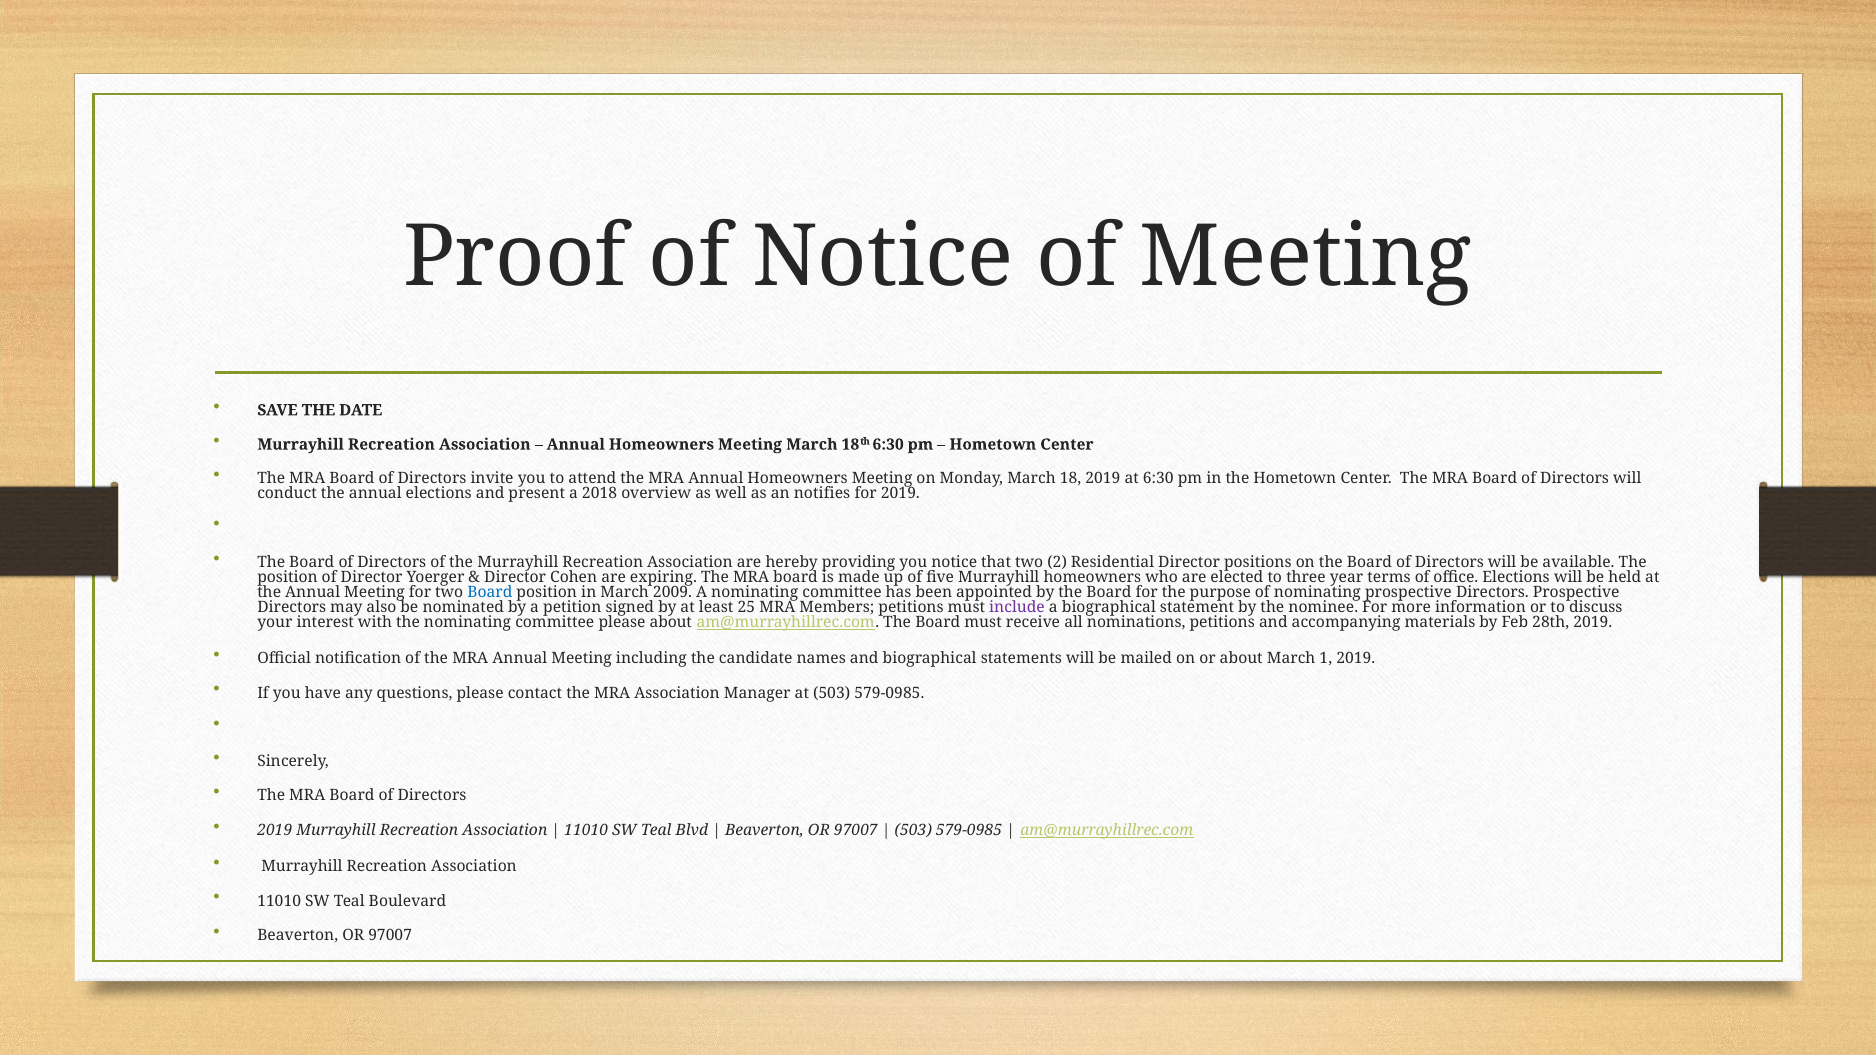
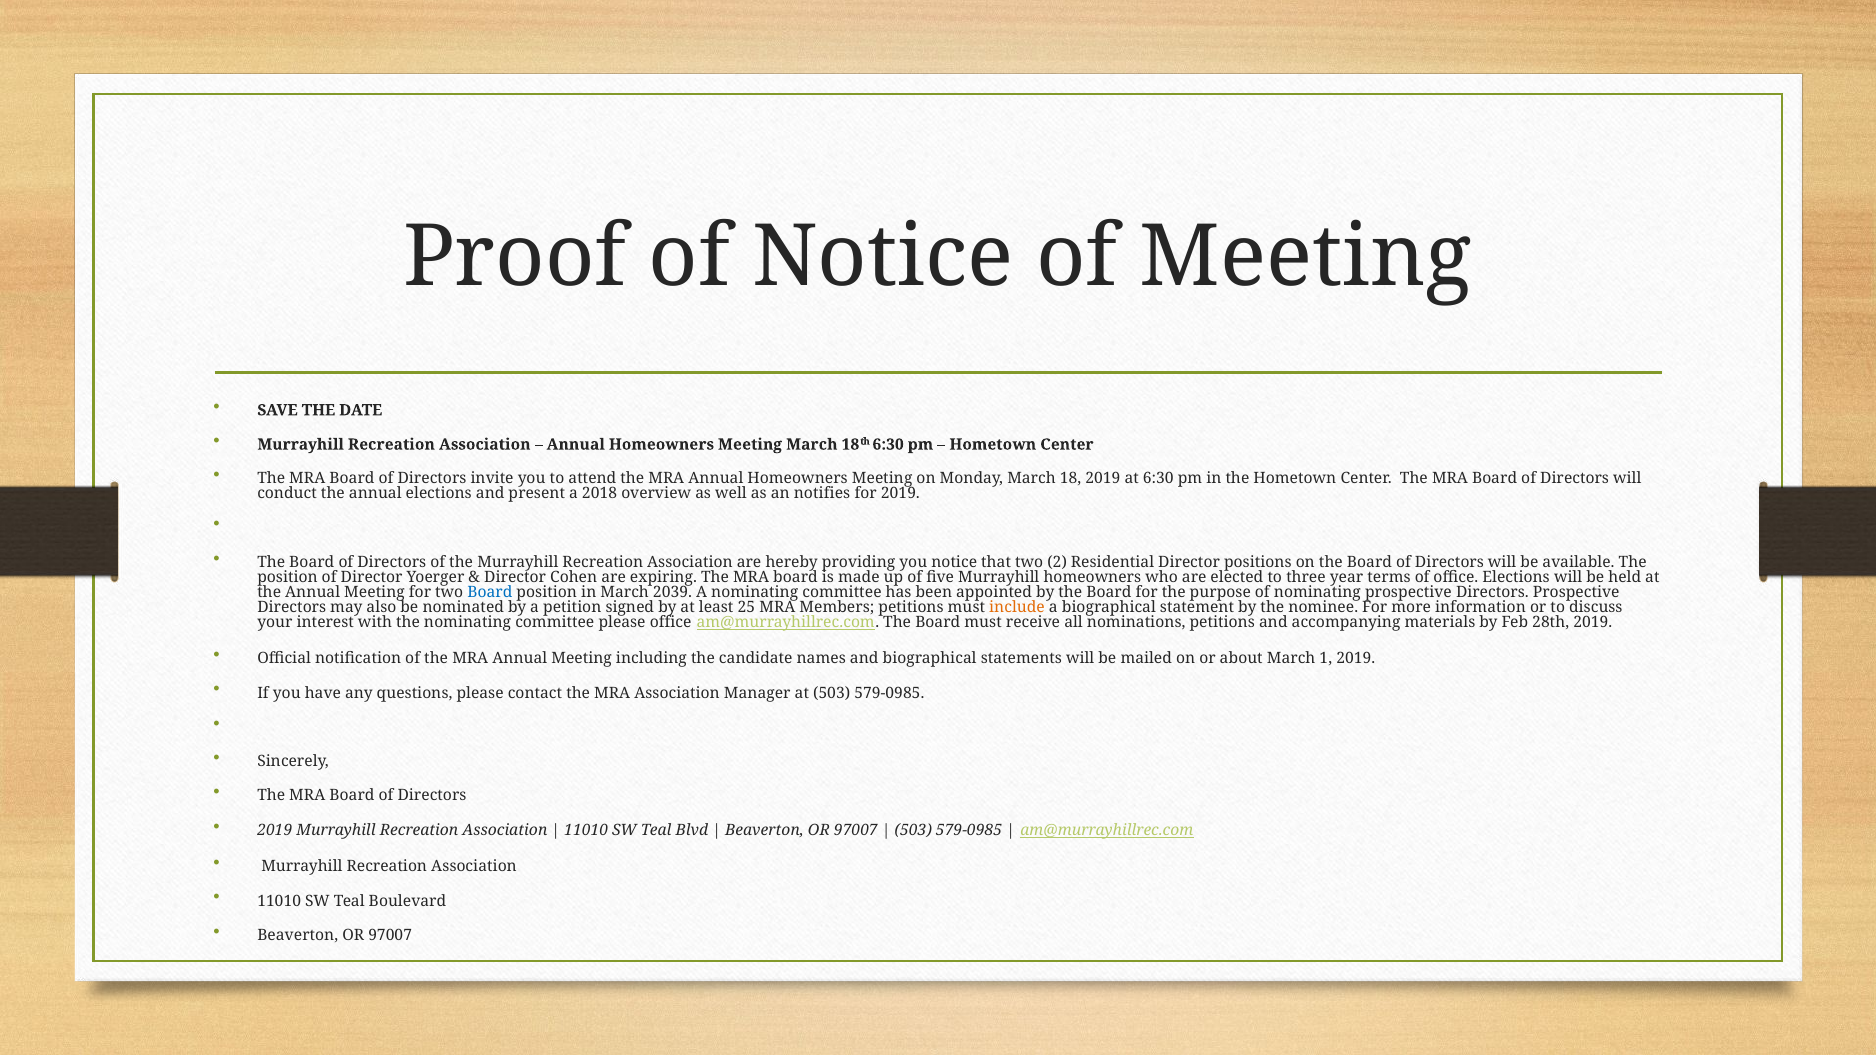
2009: 2009 -> 2039
include colour: purple -> orange
please about: about -> office
